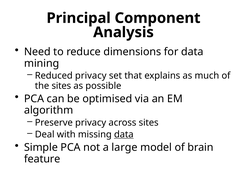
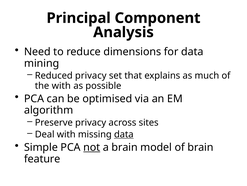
the sites: sites -> with
not underline: none -> present
a large: large -> brain
